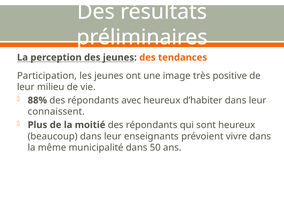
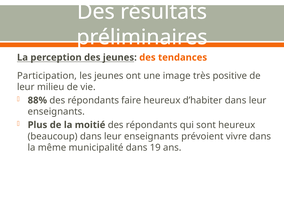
avec: avec -> faire
connaissent at (56, 112): connaissent -> enseignants
50: 50 -> 19
